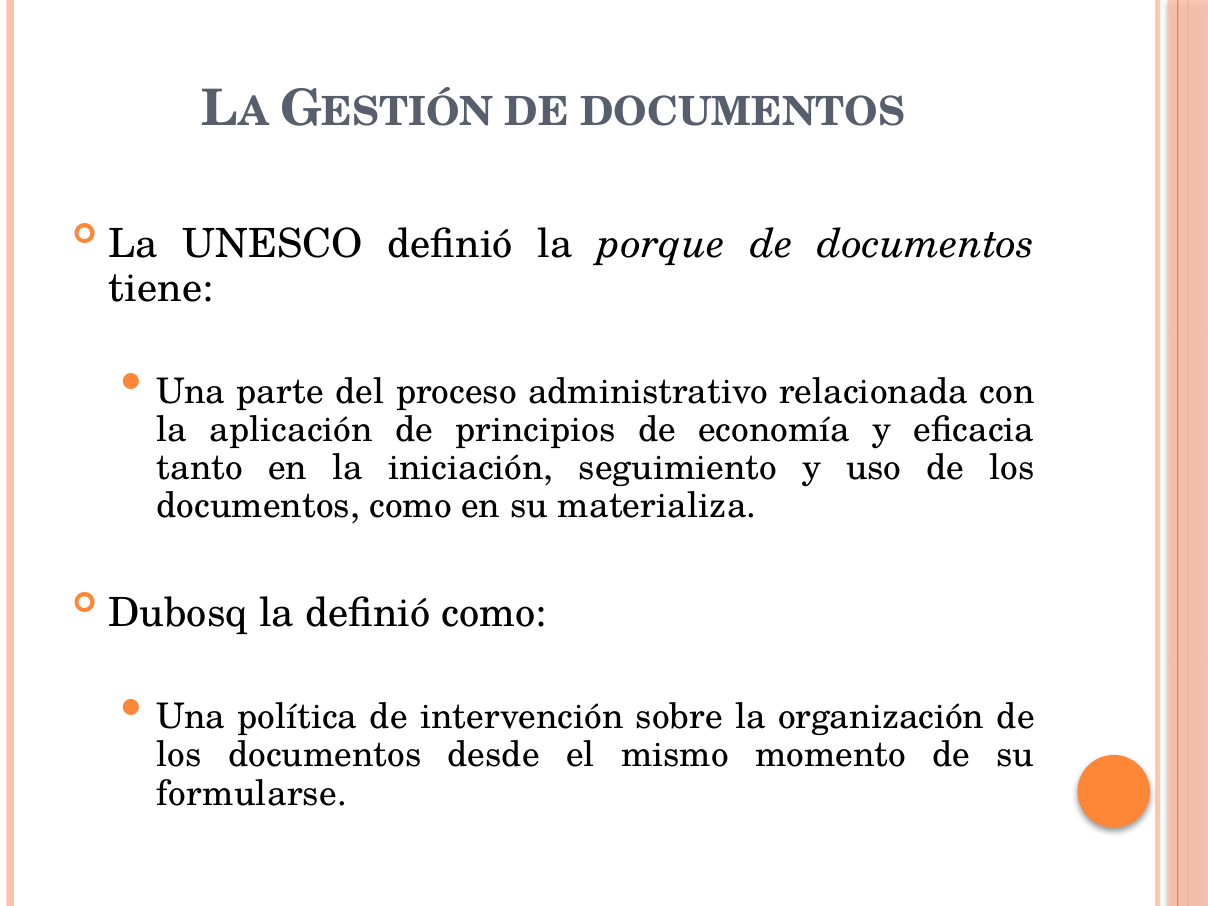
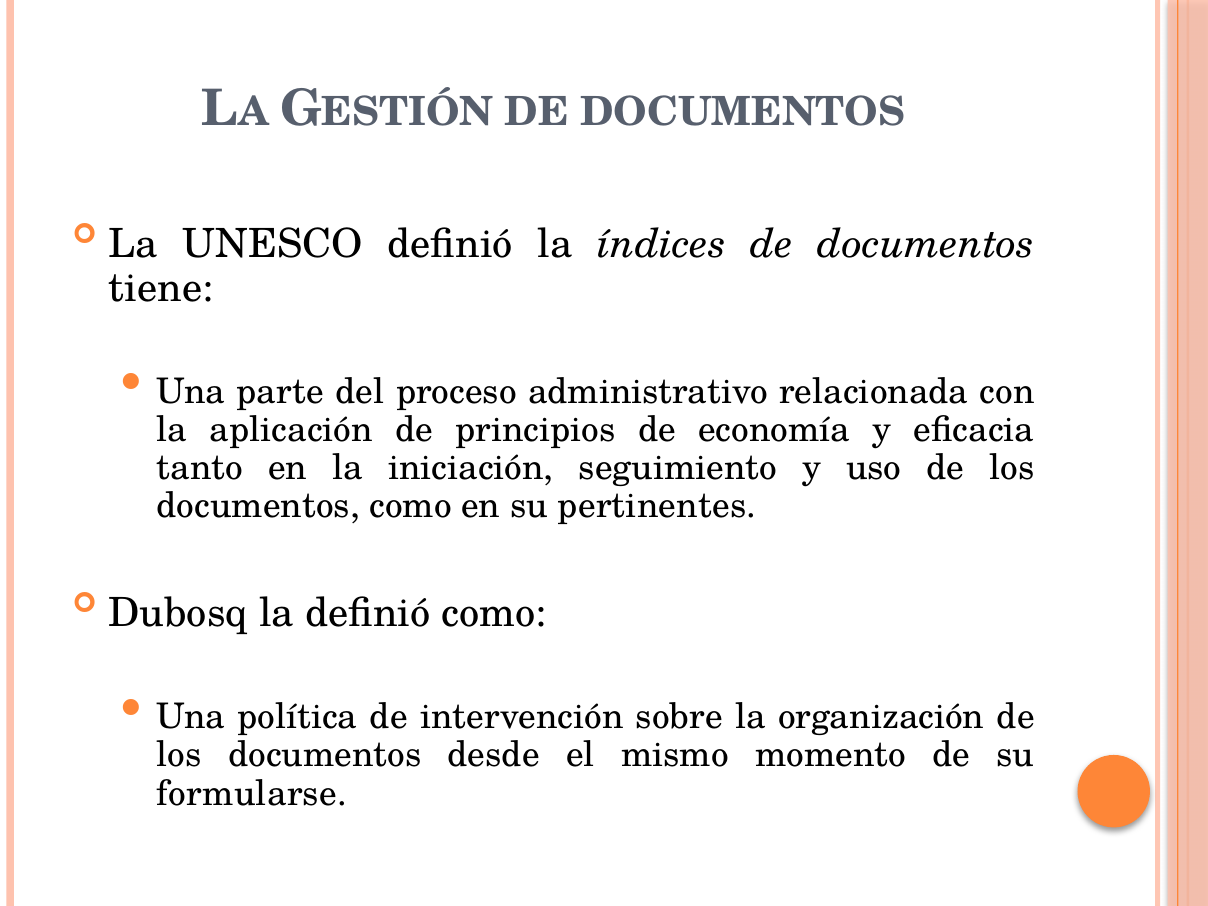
porque: porque -> índices
materializa: materializa -> pertinentes
